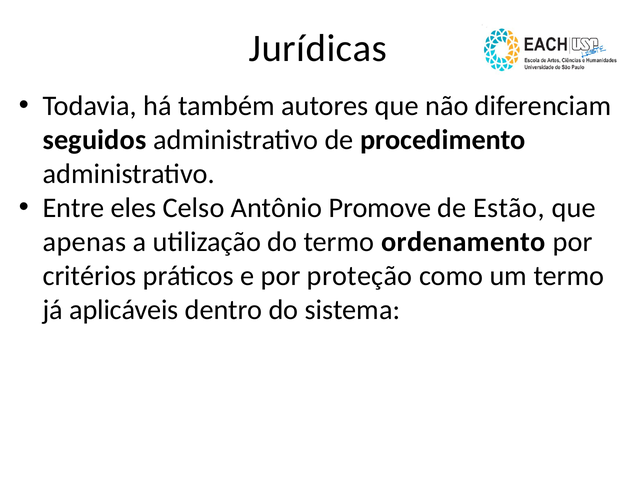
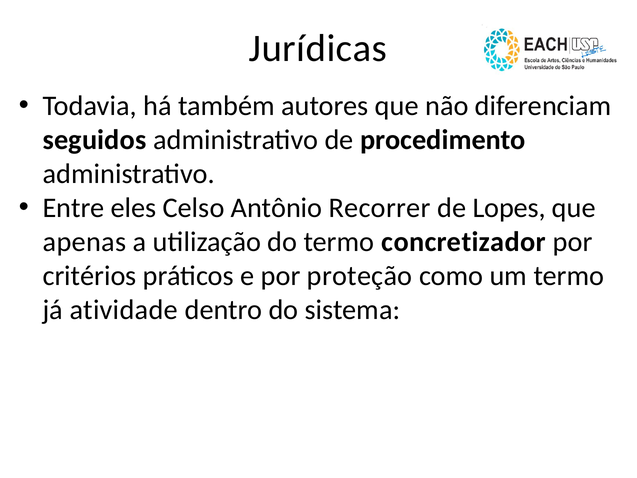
Promove: Promove -> Recorrer
Estão: Estão -> Lopes
ordenamento: ordenamento -> concretizador
aplicáveis: aplicáveis -> atividade
